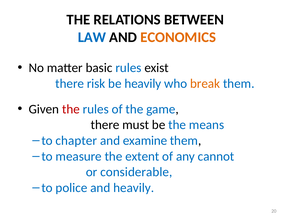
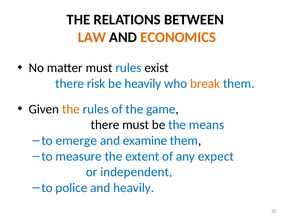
LAW colour: blue -> orange
matter basic: basic -> must
the at (71, 109) colour: red -> orange
chapter: chapter -> emerge
cannot: cannot -> expect
considerable: considerable -> independent
